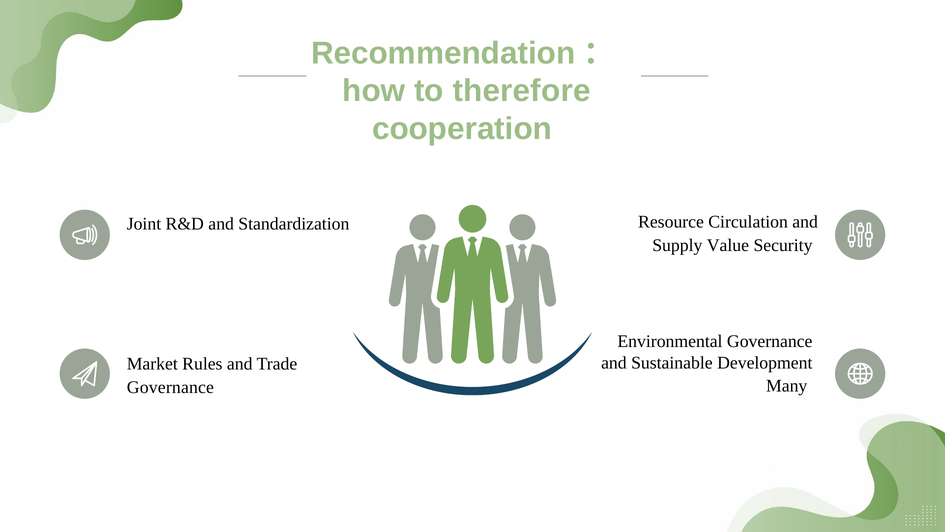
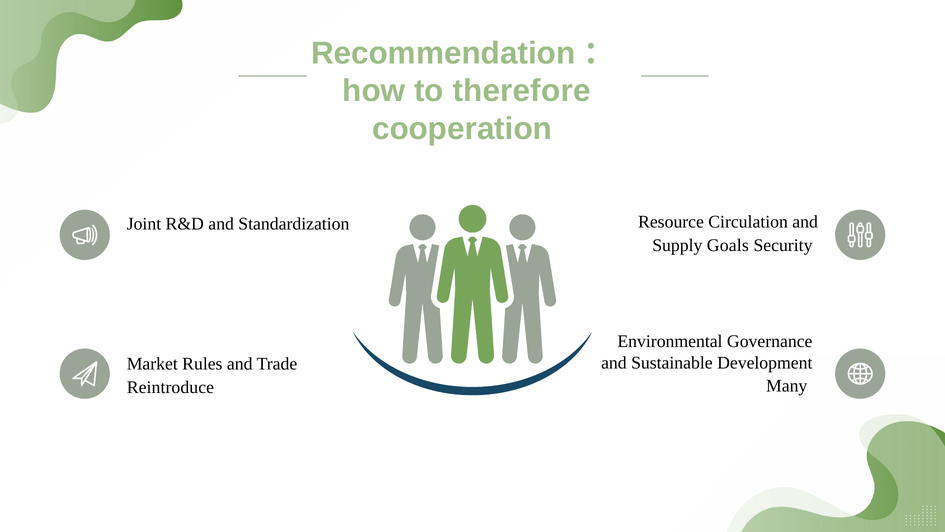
Value: Value -> Goals
Governance at (170, 387): Governance -> Reintroduce
